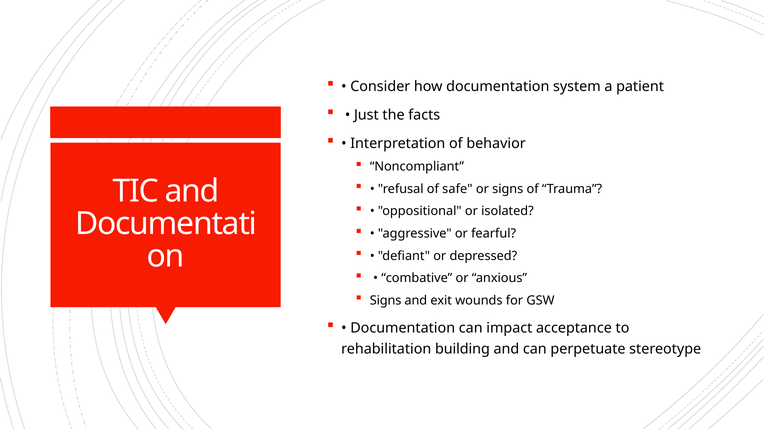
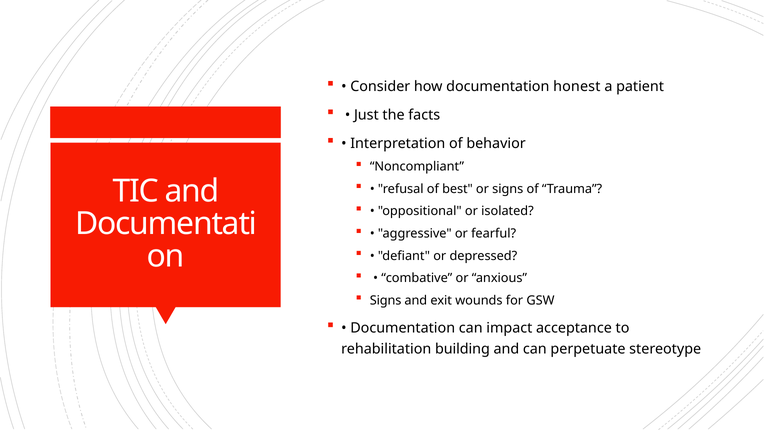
system: system -> honest
safe: safe -> best
